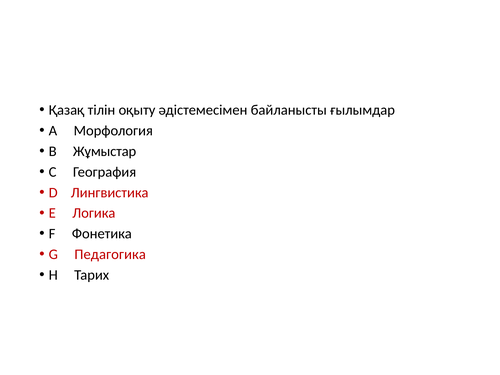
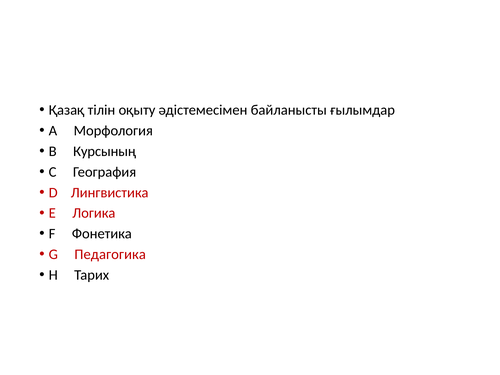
Жұмыстар: Жұмыстар -> Курсының
